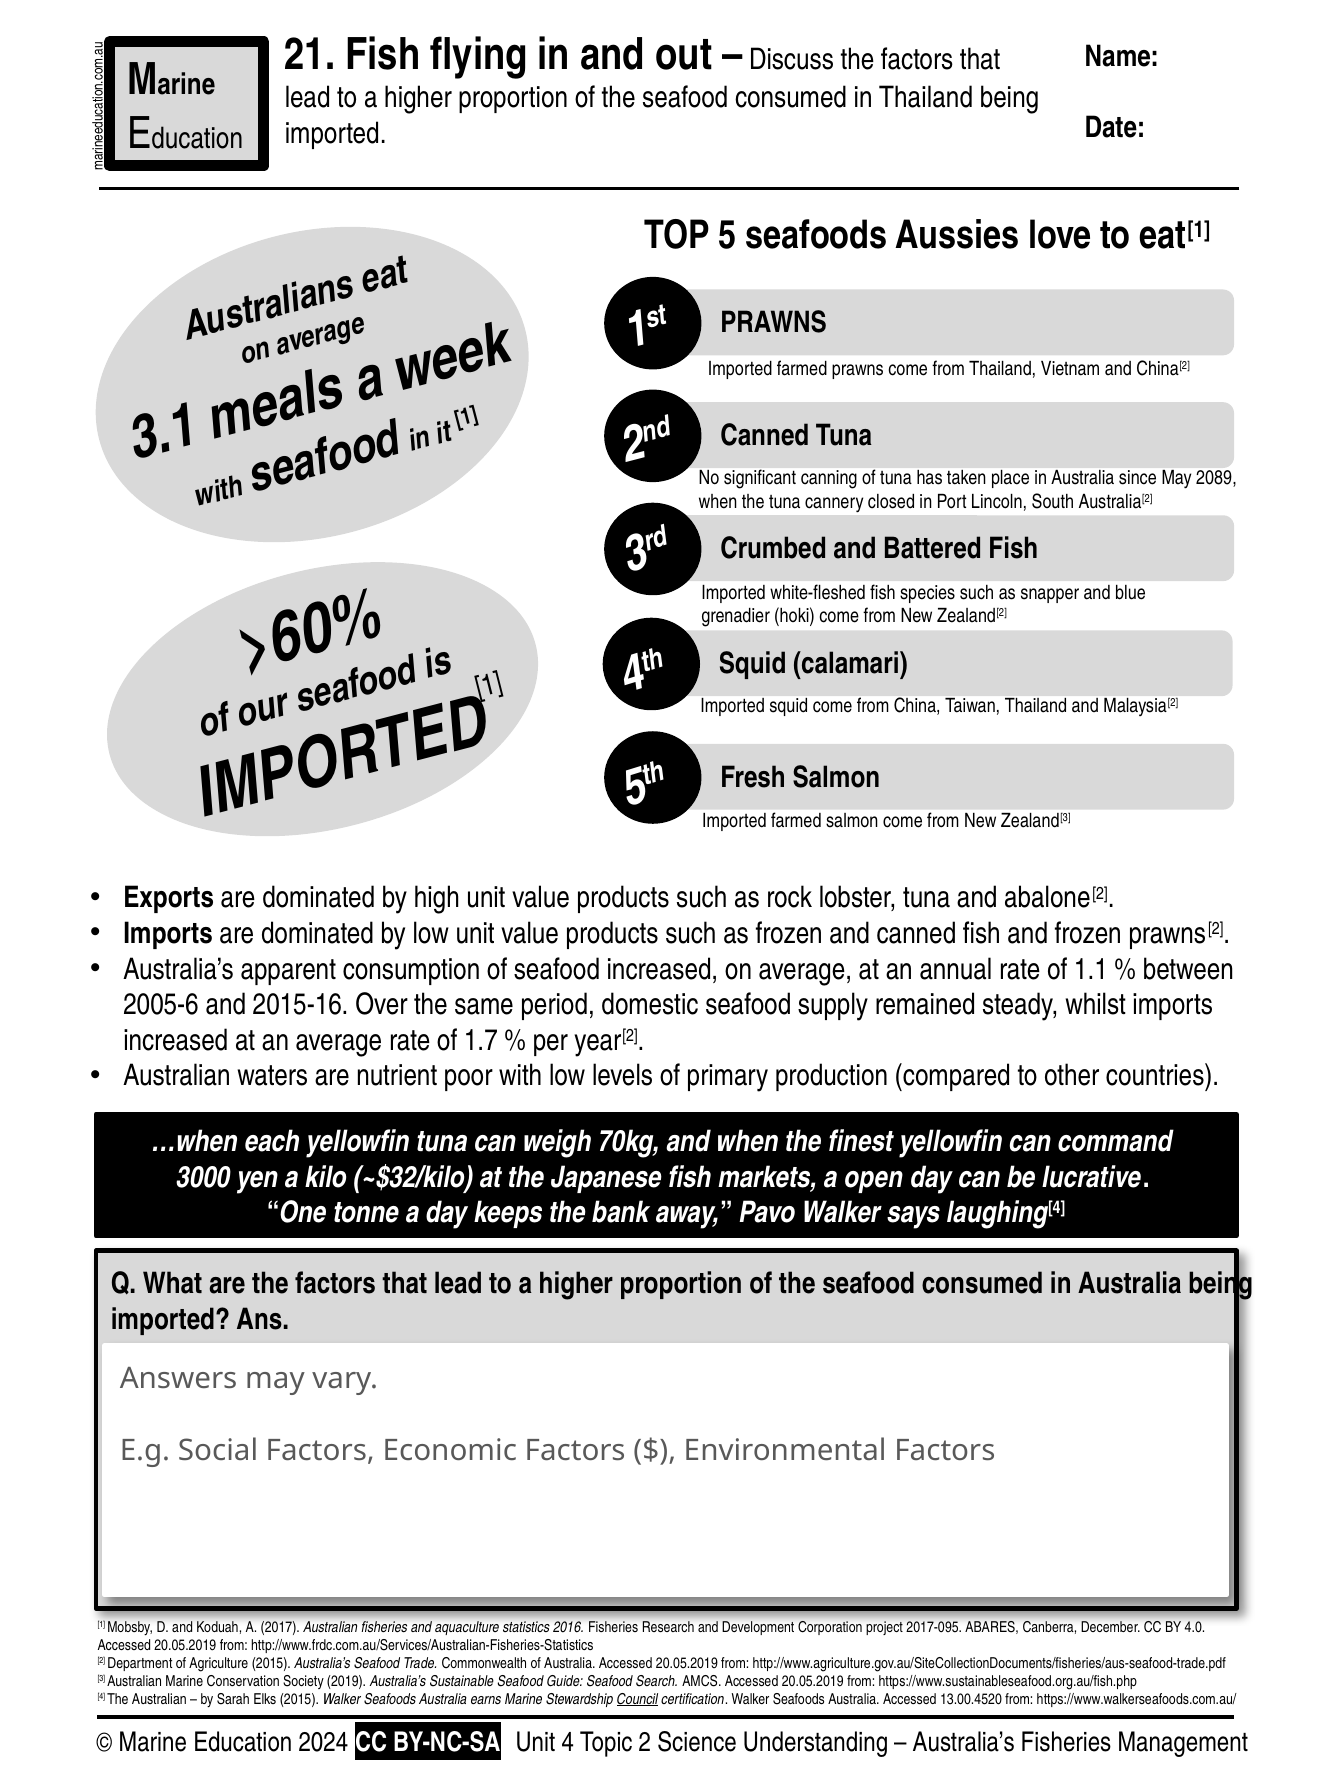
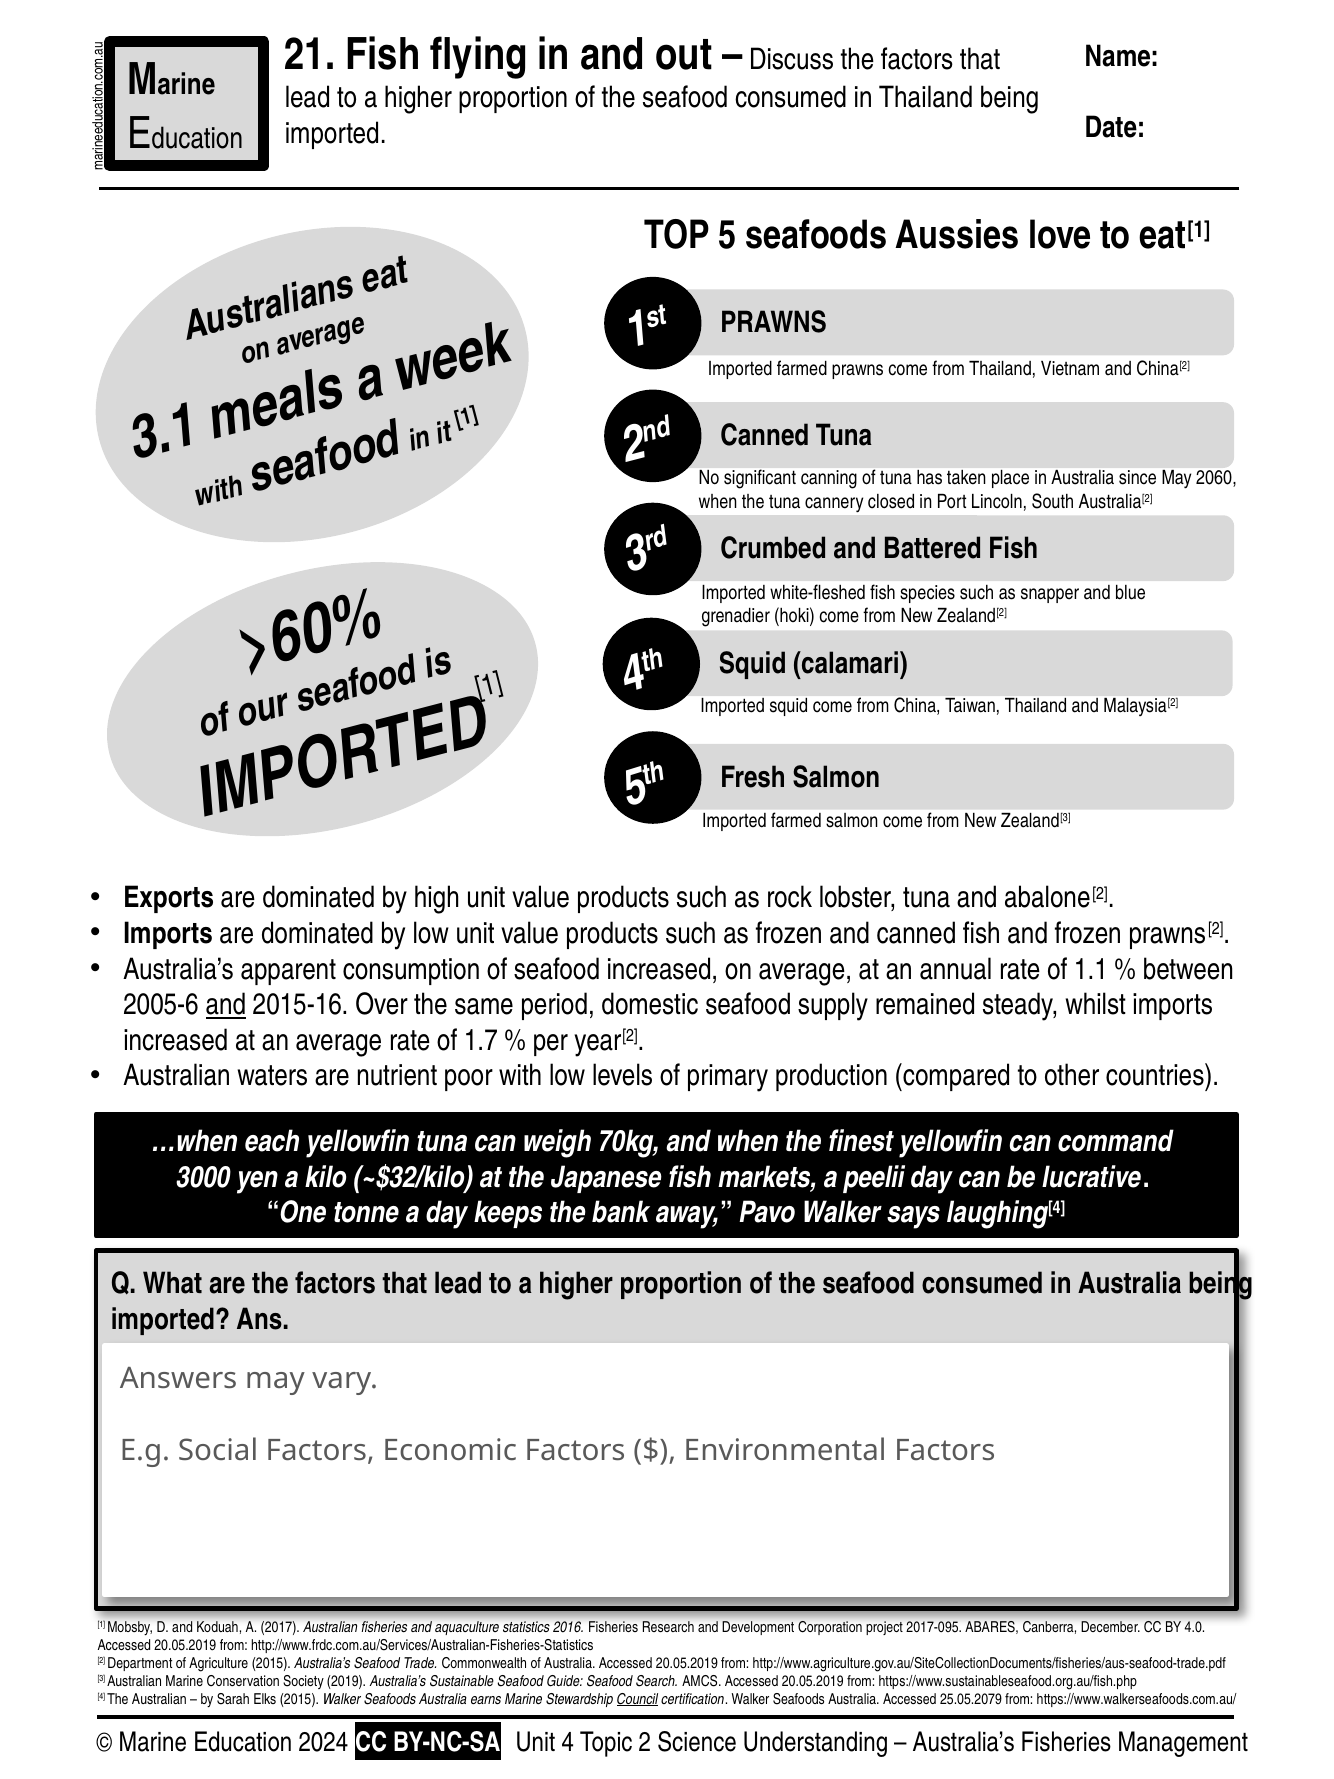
2089: 2089 -> 2060
and at (226, 1005) underline: none -> present
open: open -> peelii
13.00.4520: 13.00.4520 -> 25.05.2079
